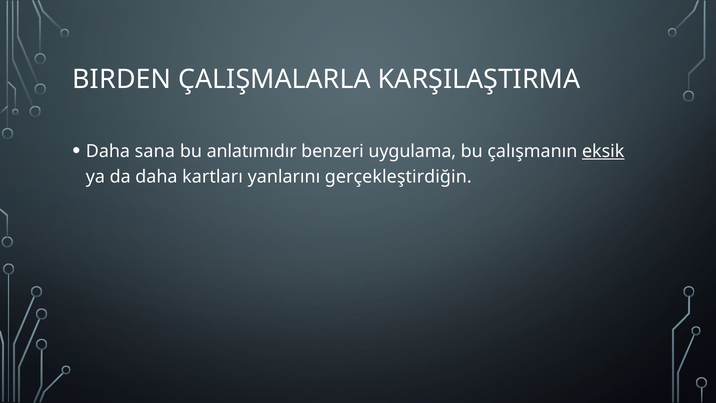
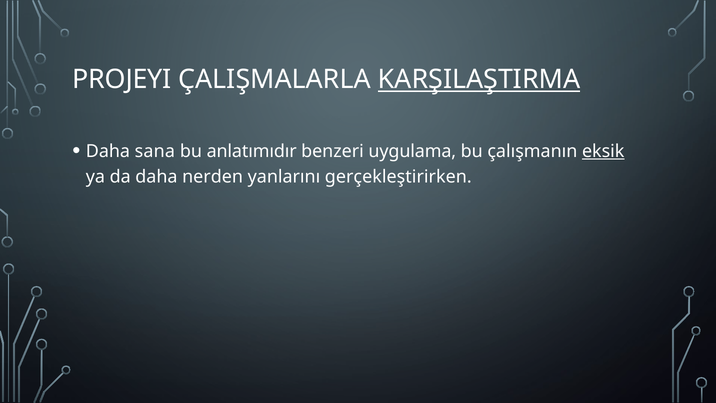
BIRDEN: BIRDEN -> PROJEYI
KARŞILAŞTIRMA underline: none -> present
kartları: kartları -> nerden
gerçekleştirdiğin: gerçekleştirdiğin -> gerçekleştirirken
